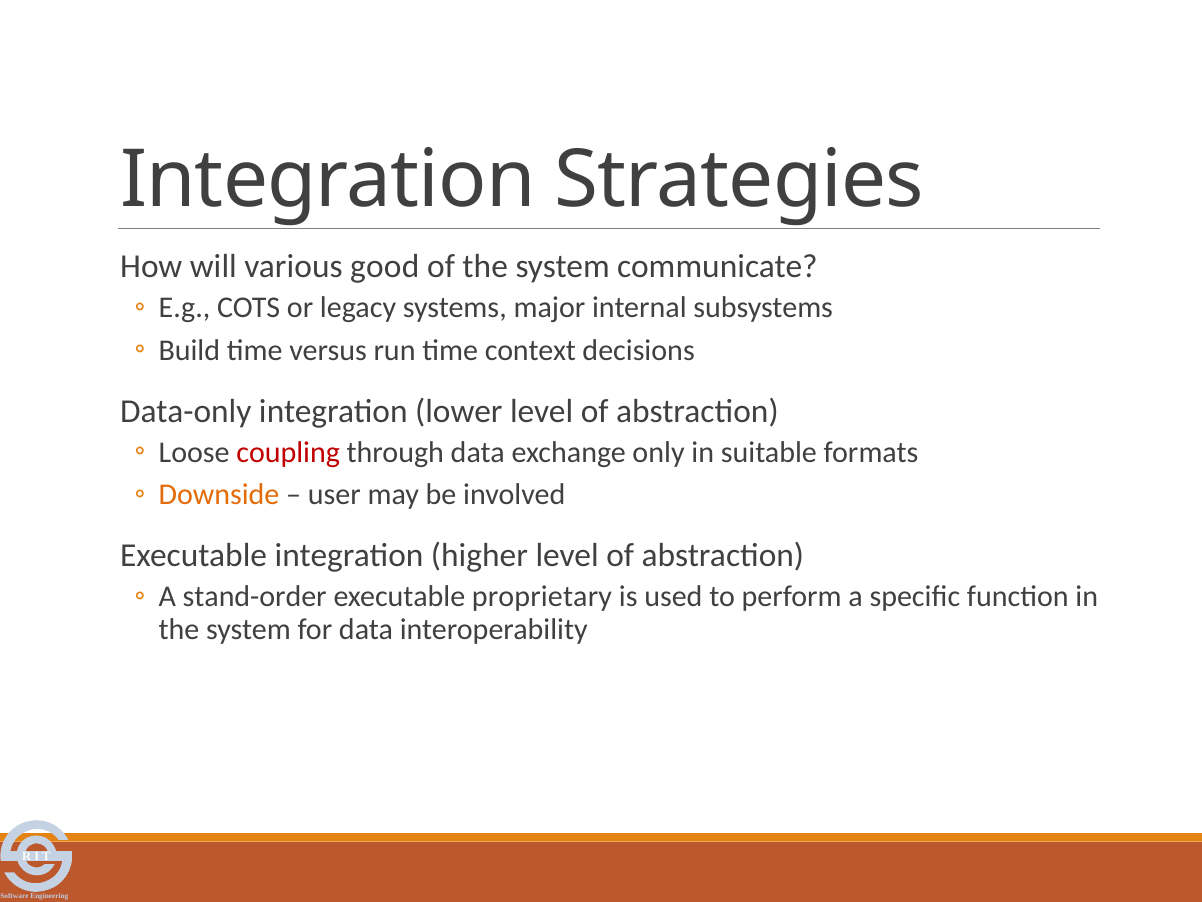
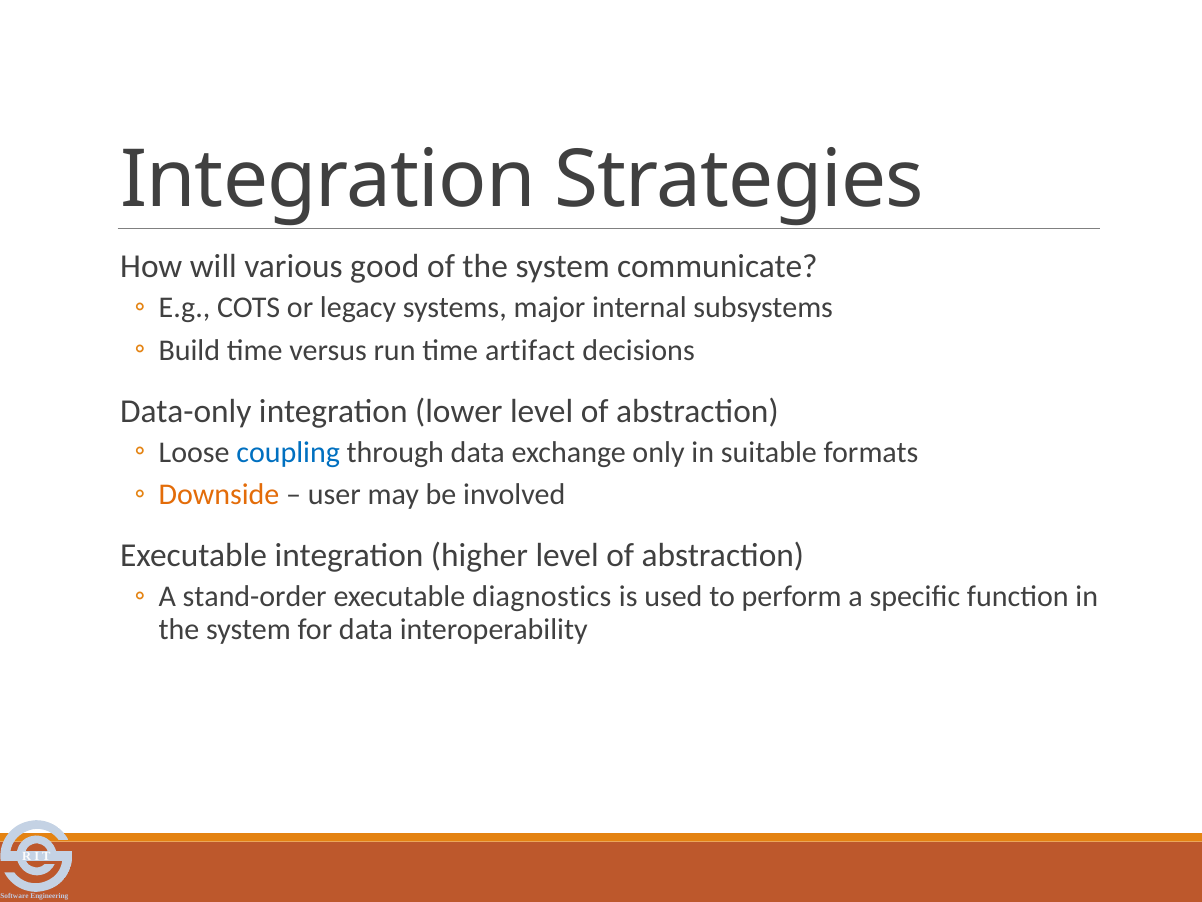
context: context -> artifact
coupling colour: red -> blue
proprietary: proprietary -> diagnostics
